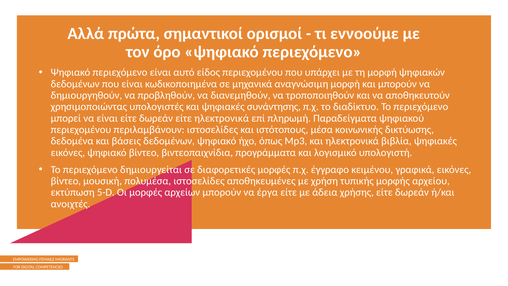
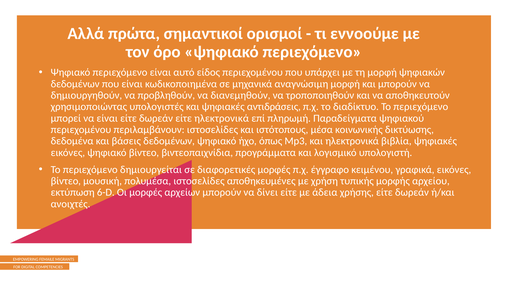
συνάντησης: συνάντησης -> αντιδράσεις
5-D: 5-D -> 6-D
έργα: έργα -> δίνει
